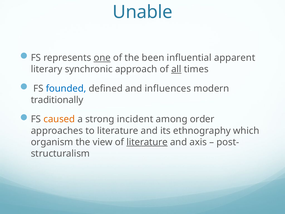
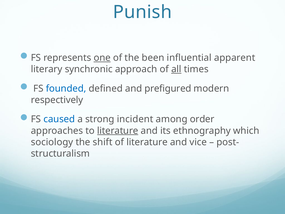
Unable: Unable -> Punish
influences: influences -> prefigured
traditionally: traditionally -> respectively
caused colour: orange -> blue
literature at (118, 131) underline: none -> present
organism: organism -> sociology
view: view -> shift
literature at (147, 142) underline: present -> none
axis: axis -> vice
